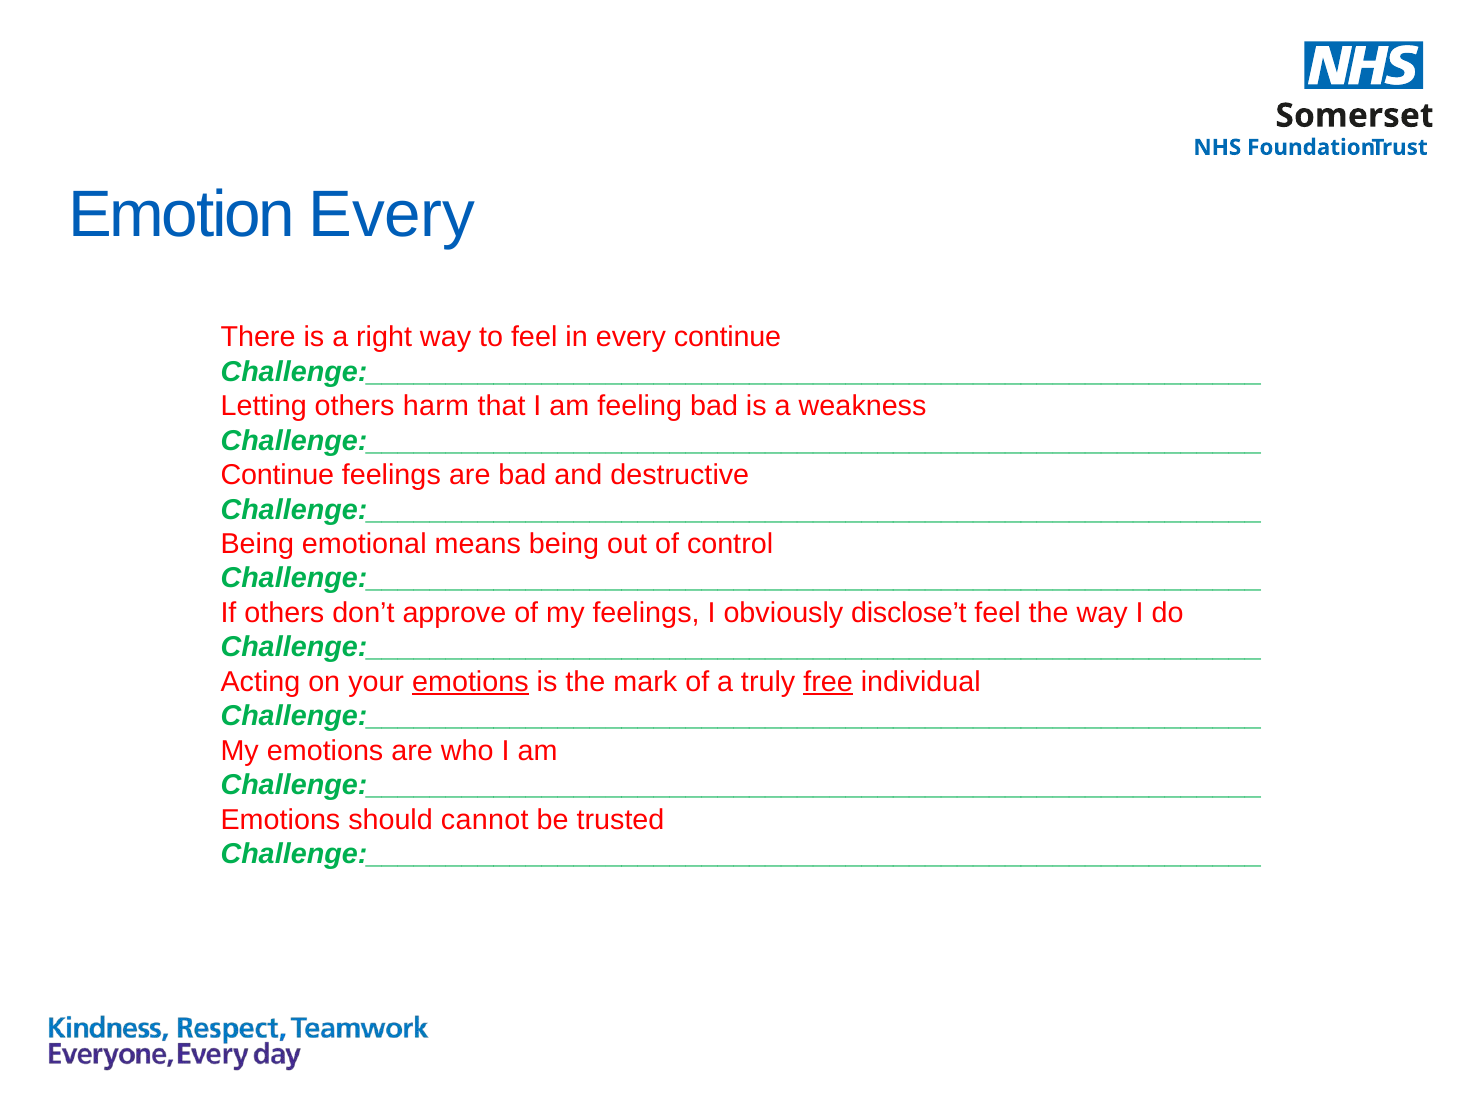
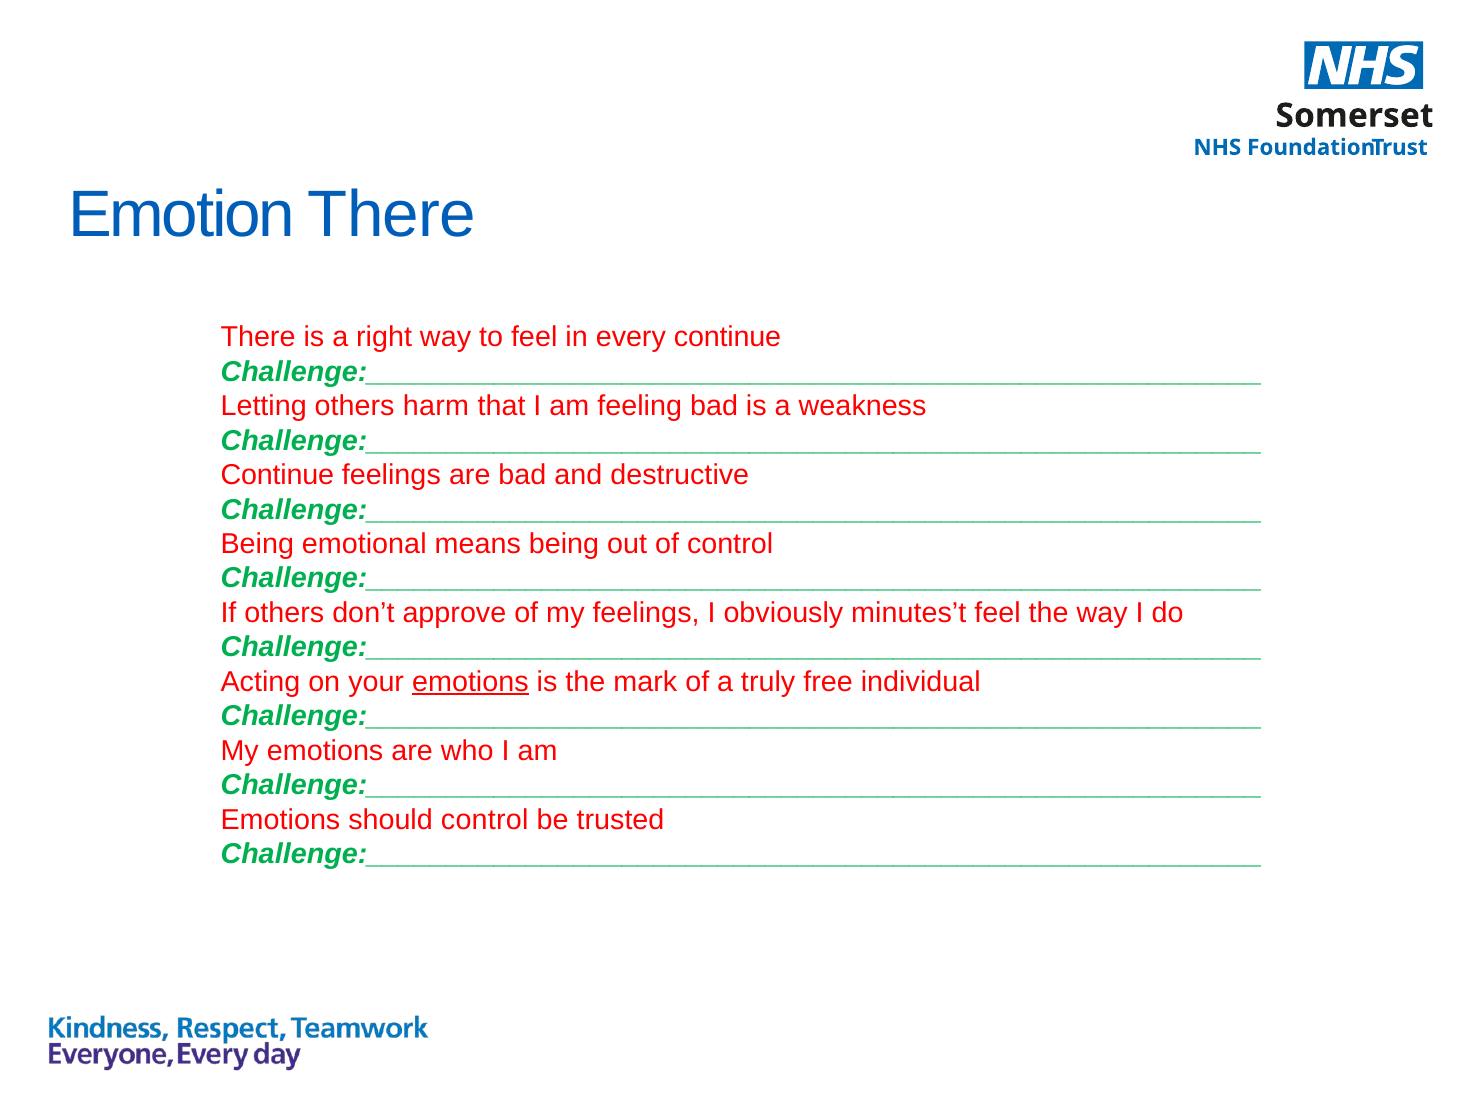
Emotion Every: Every -> There
disclose’t: disclose’t -> minutes’t
free underline: present -> none
should cannot: cannot -> control
